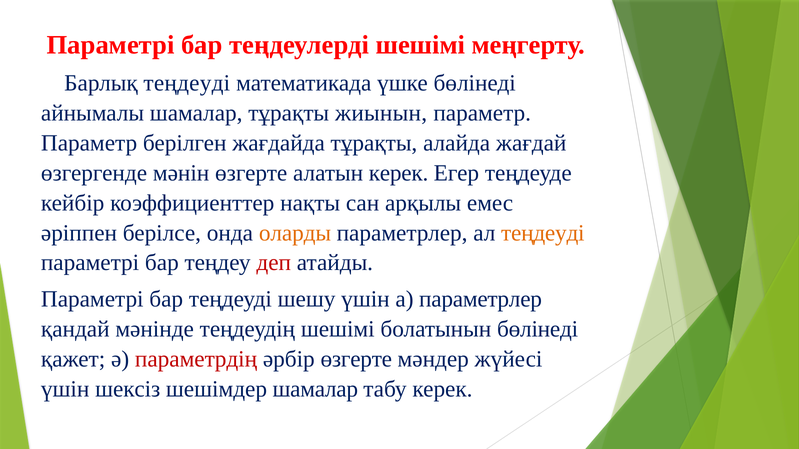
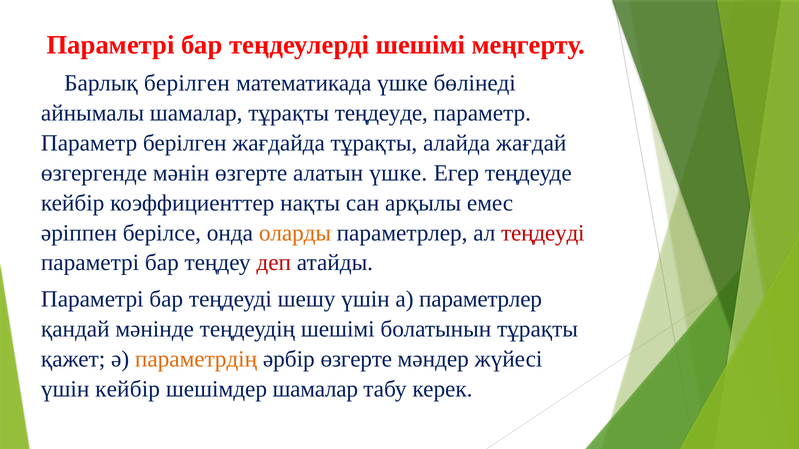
Барлық теңдеуді: теңдеуді -> берілген
тұрақты жиынын: жиынын -> теңдеуде
алатын керек: керек -> үшке
теңдеуді at (543, 233) colour: orange -> red
болатынын бөлінеді: бөлінеді -> тұрақты
параметрдің colour: red -> orange
үшін шексіз: шексіз -> кейбір
